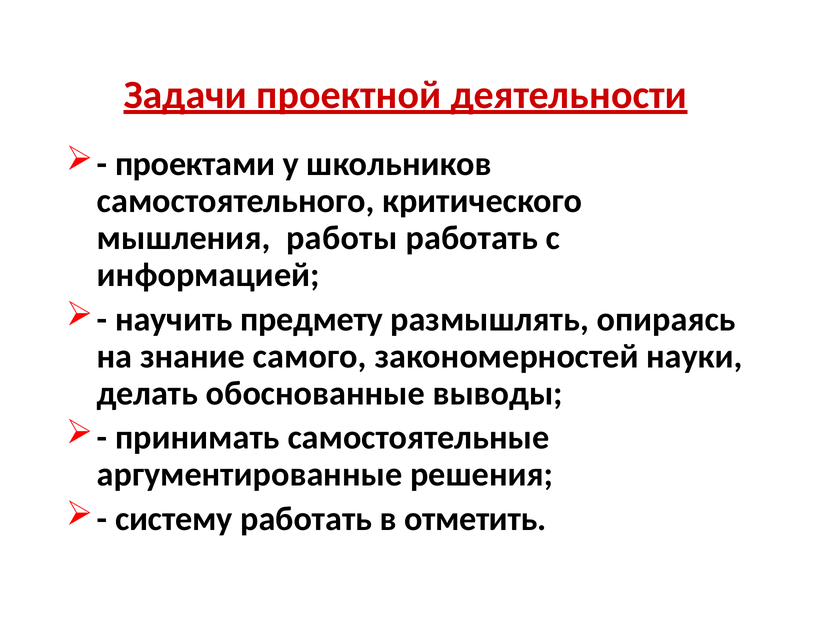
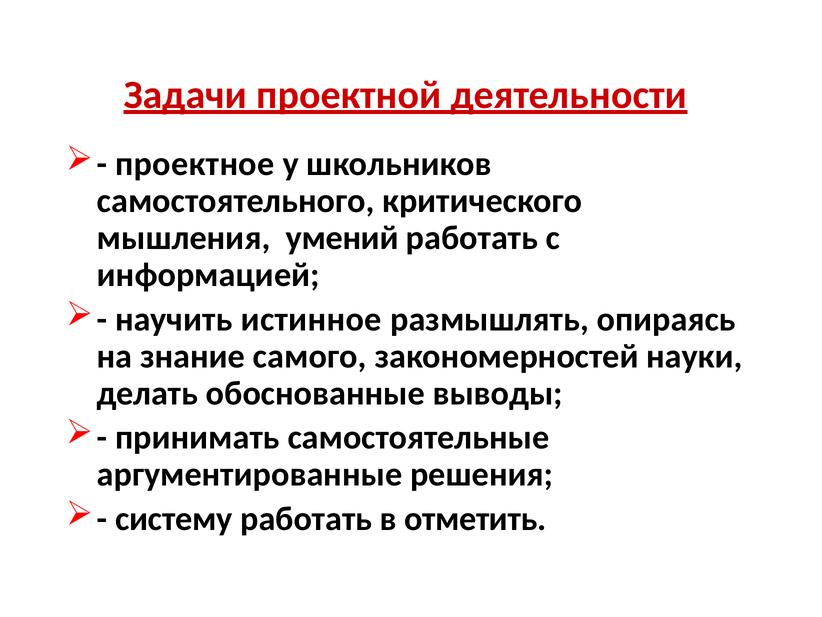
проектами: проектами -> проектное
работы: работы -> умений
предмету: предмету -> истинное
